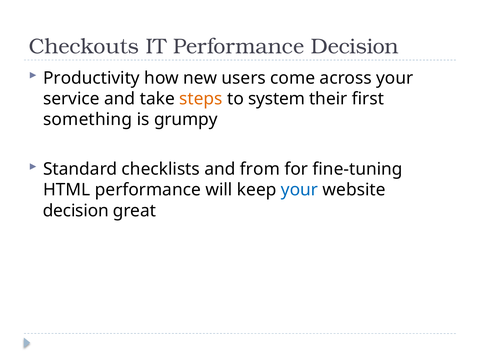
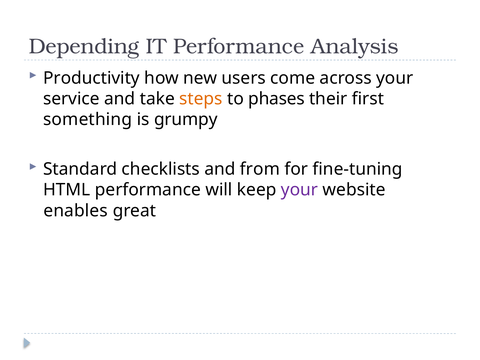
Checkouts: Checkouts -> Depending
Performance Decision: Decision -> Analysis
system: system -> phases
your at (300, 190) colour: blue -> purple
decision at (76, 211): decision -> enables
